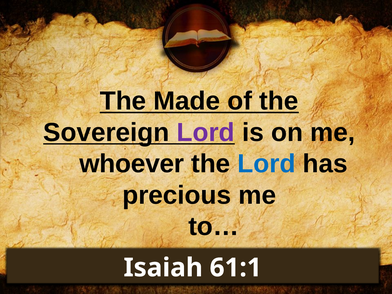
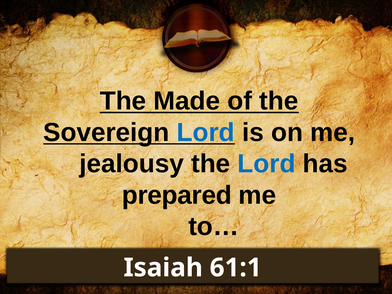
Lord at (206, 132) colour: purple -> blue
whoever: whoever -> jealousy
precious: precious -> prepared
